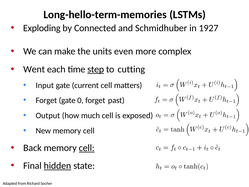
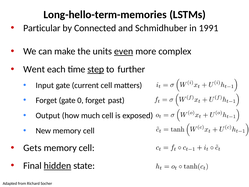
Exploding: Exploding -> Particular
1927: 1927 -> 1991
even underline: none -> present
cutting: cutting -> further
Back: Back -> Gets
cell at (87, 148) underline: present -> none
